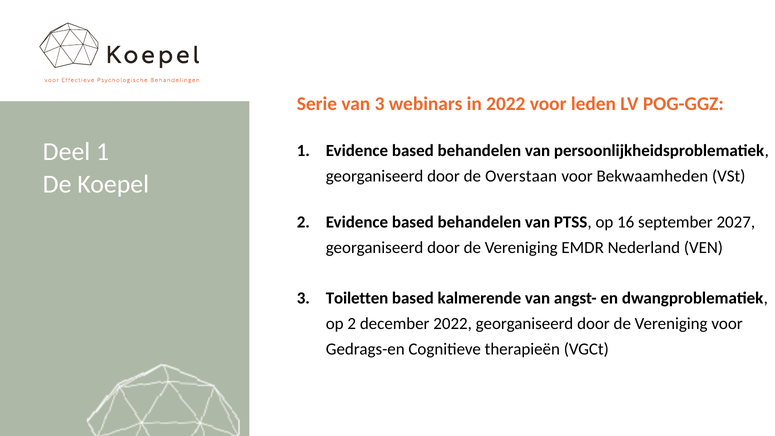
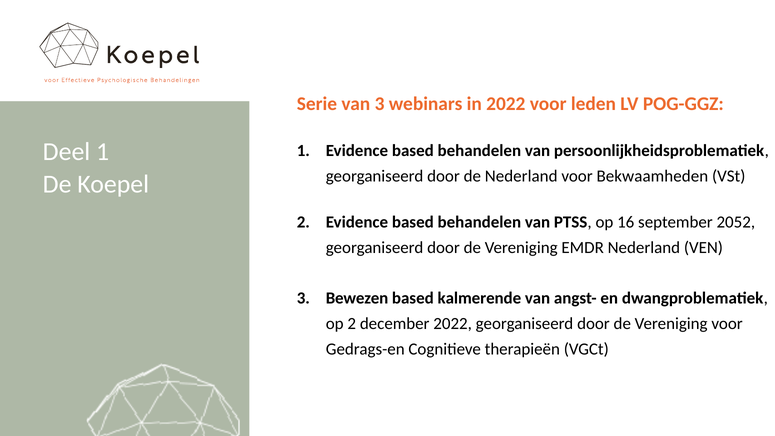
de Overstaan: Overstaan -> Nederland
2027: 2027 -> 2052
Toiletten: Toiletten -> Bewezen
